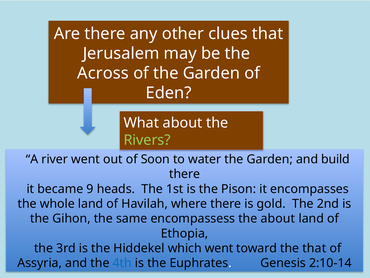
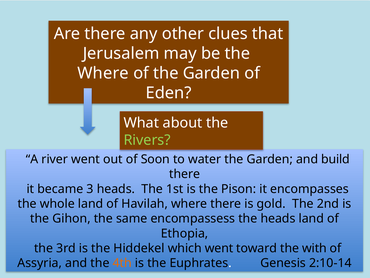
Across at (103, 73): Across -> Where
9: 9 -> 3
the about: about -> heads
the that: that -> with
4th colour: blue -> orange
